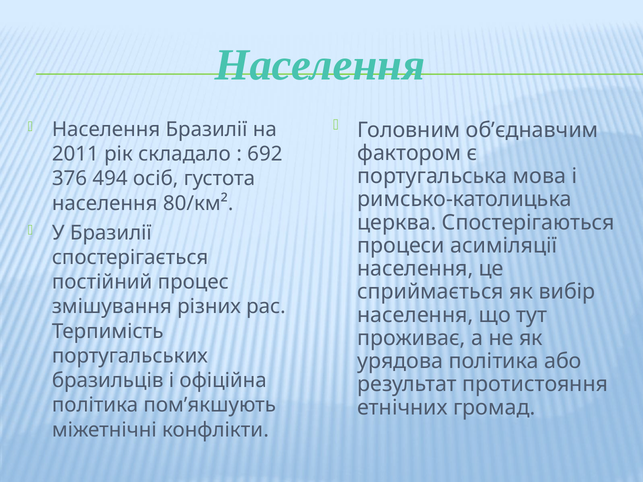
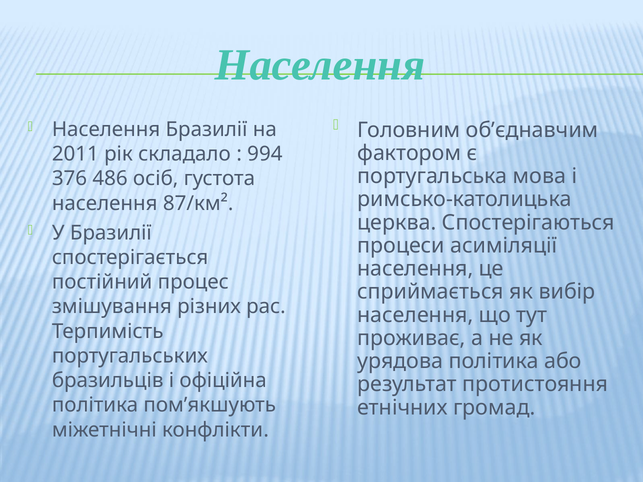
692: 692 -> 994
494: 494 -> 486
80/км²: 80/км² -> 87/км²
